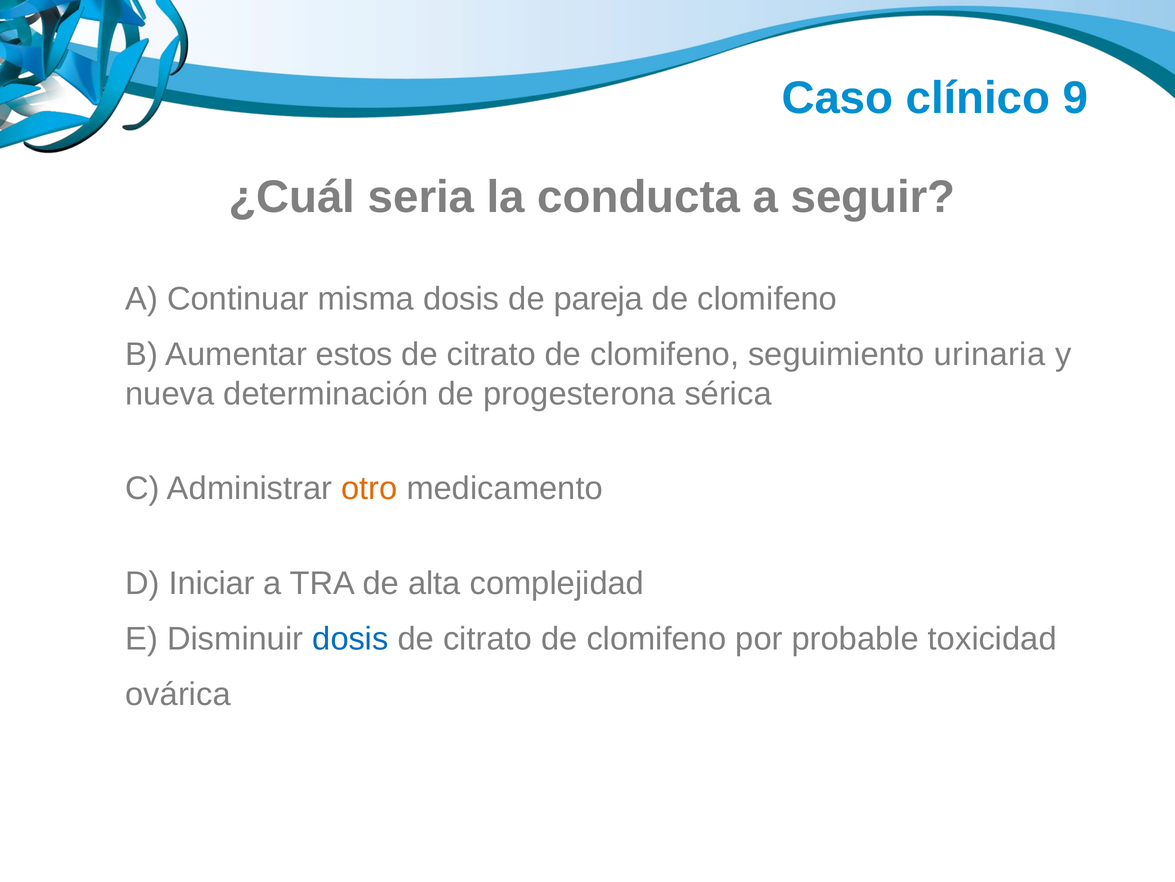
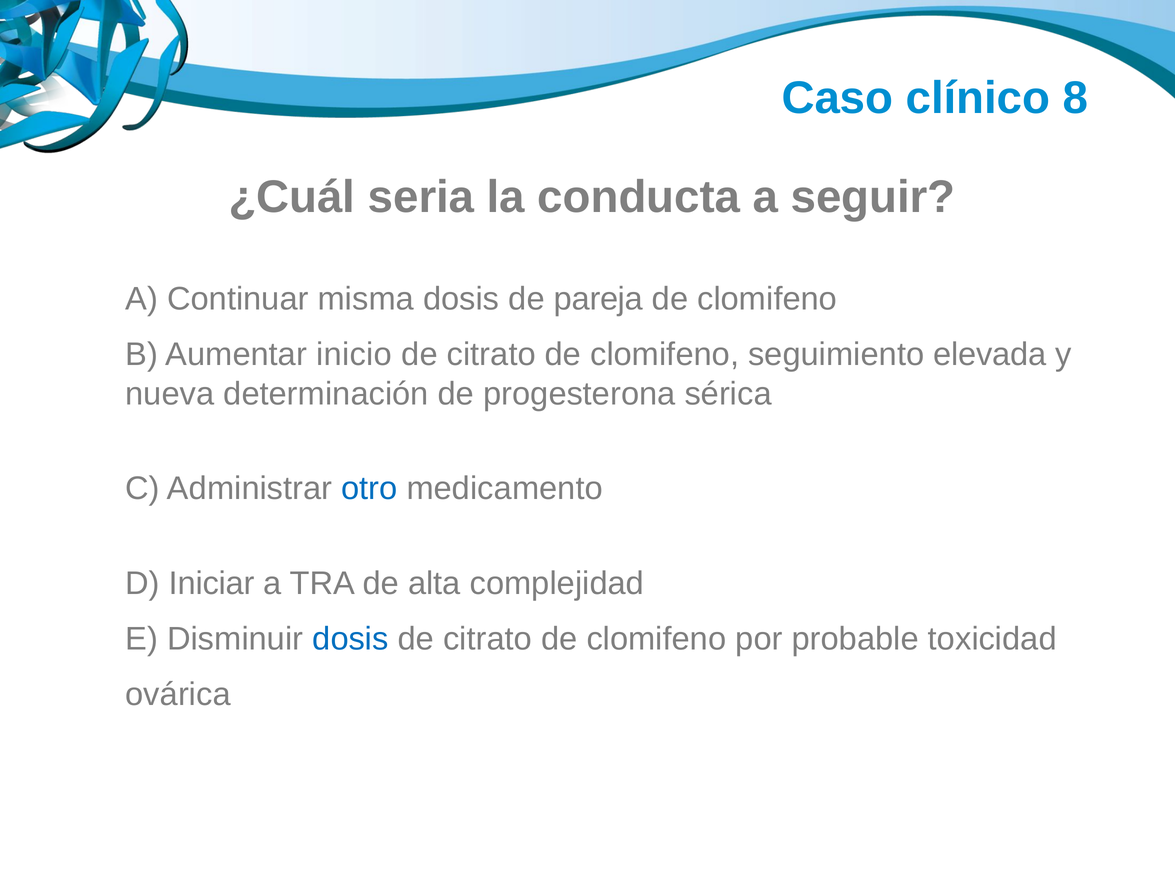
9: 9 -> 8
estos: estos -> inicio
urinaria: urinaria -> elevada
otro colour: orange -> blue
